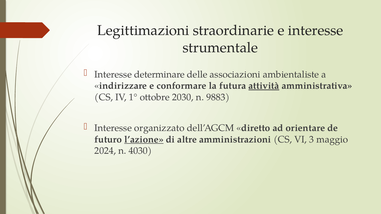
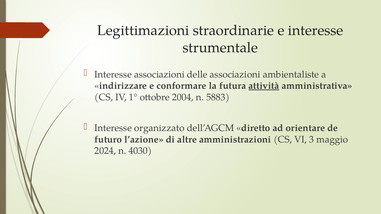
Interesse determinare: determinare -> associazioni
2030: 2030 -> 2004
9883: 9883 -> 5883
l’azione underline: present -> none
